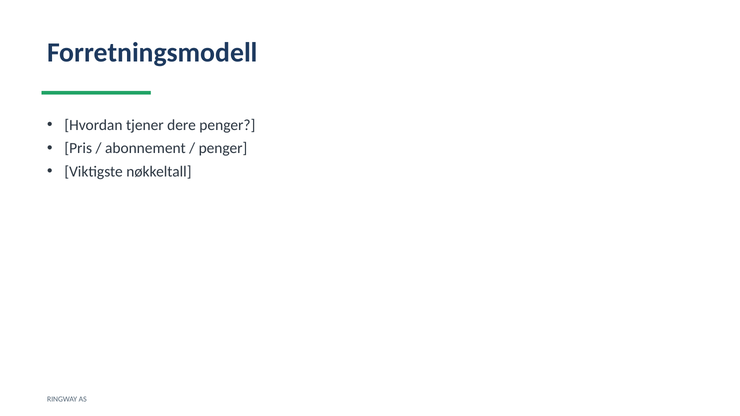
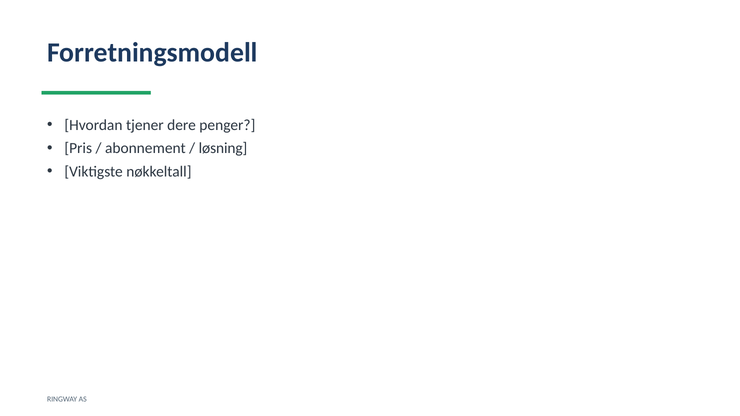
penger at (223, 148): penger -> løsning
